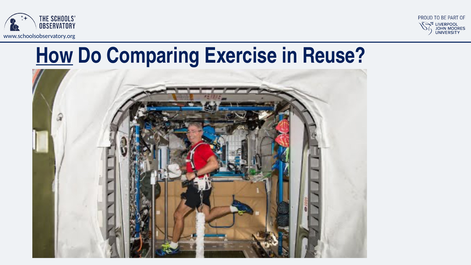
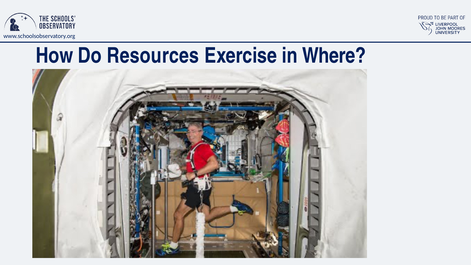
How underline: present -> none
Comparing: Comparing -> Resources
Reuse: Reuse -> Where
